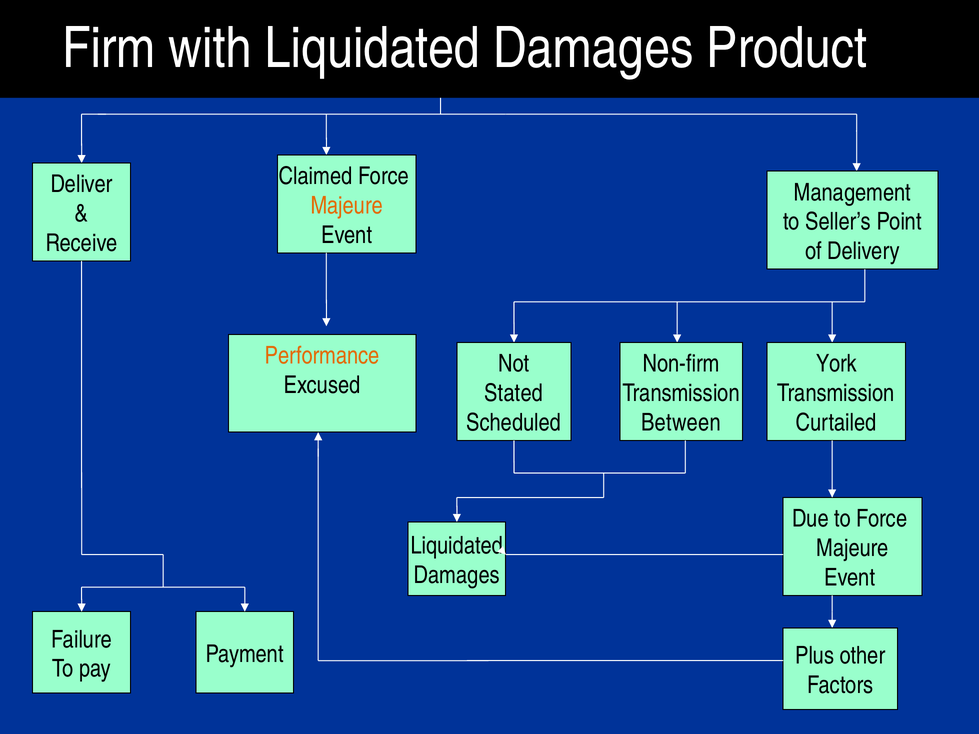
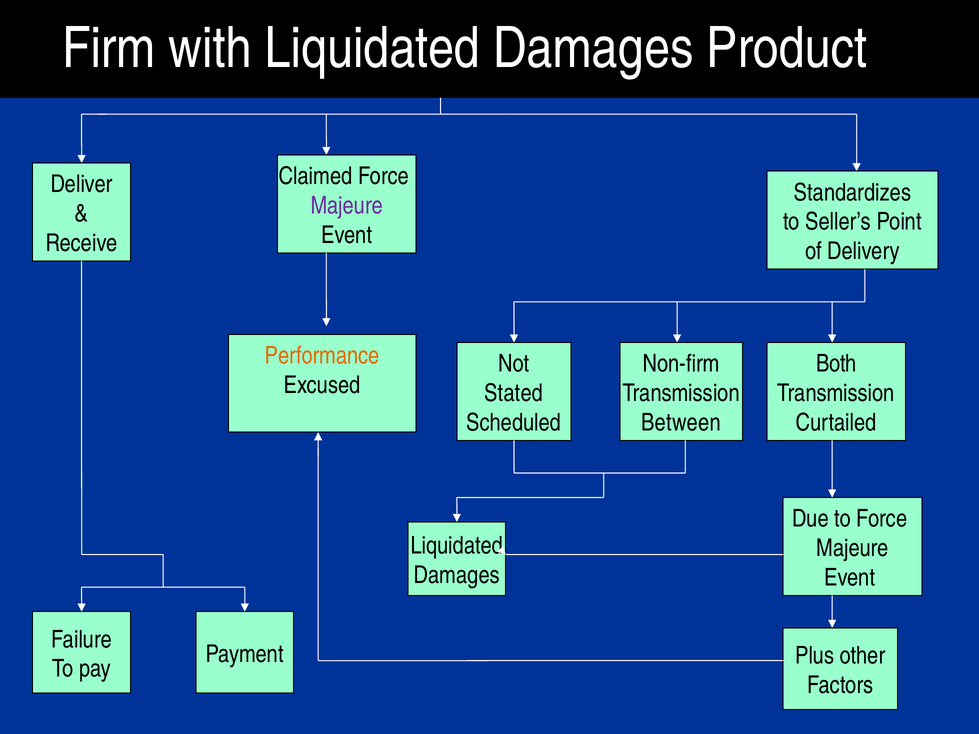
Management: Management -> Standardizes
Majeure at (347, 206) colour: orange -> purple
York: York -> Both
